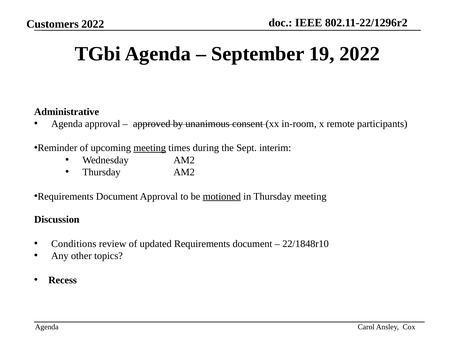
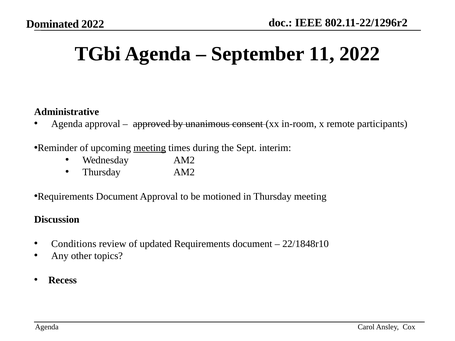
Customers: Customers -> Dominated
19: 19 -> 11
motioned underline: present -> none
